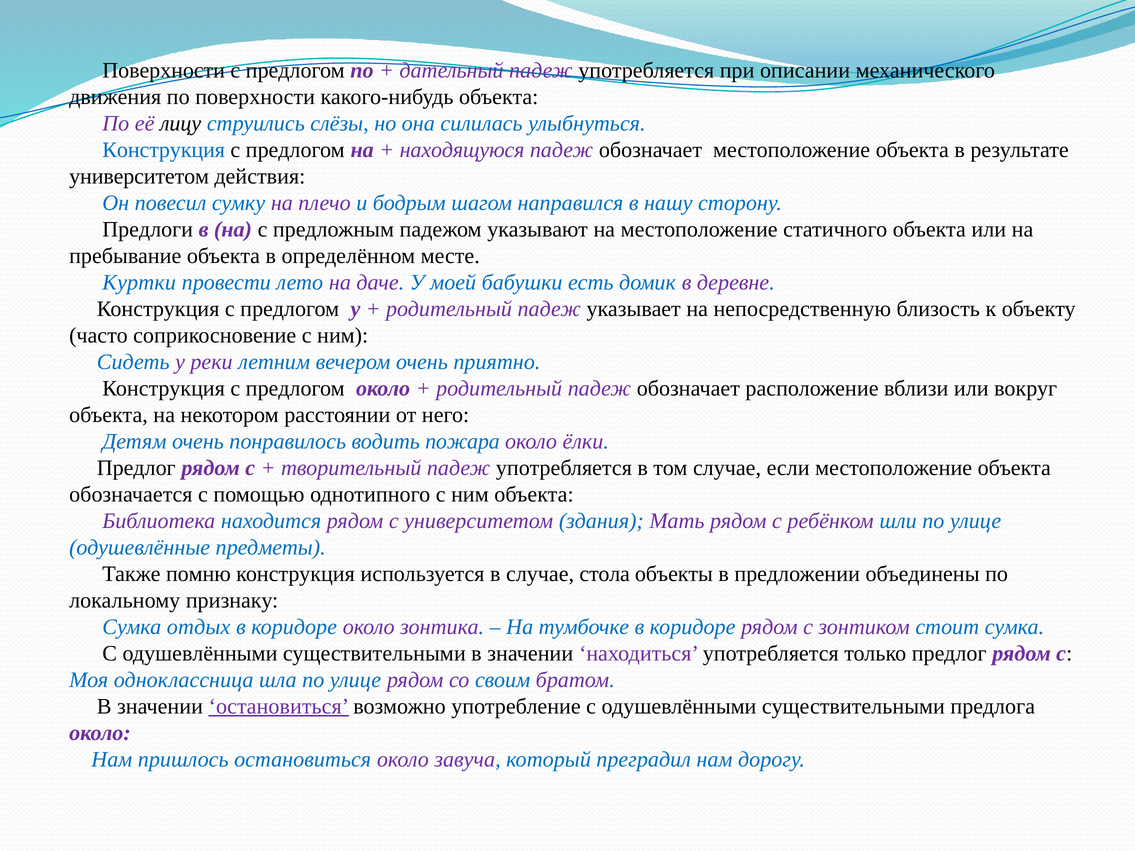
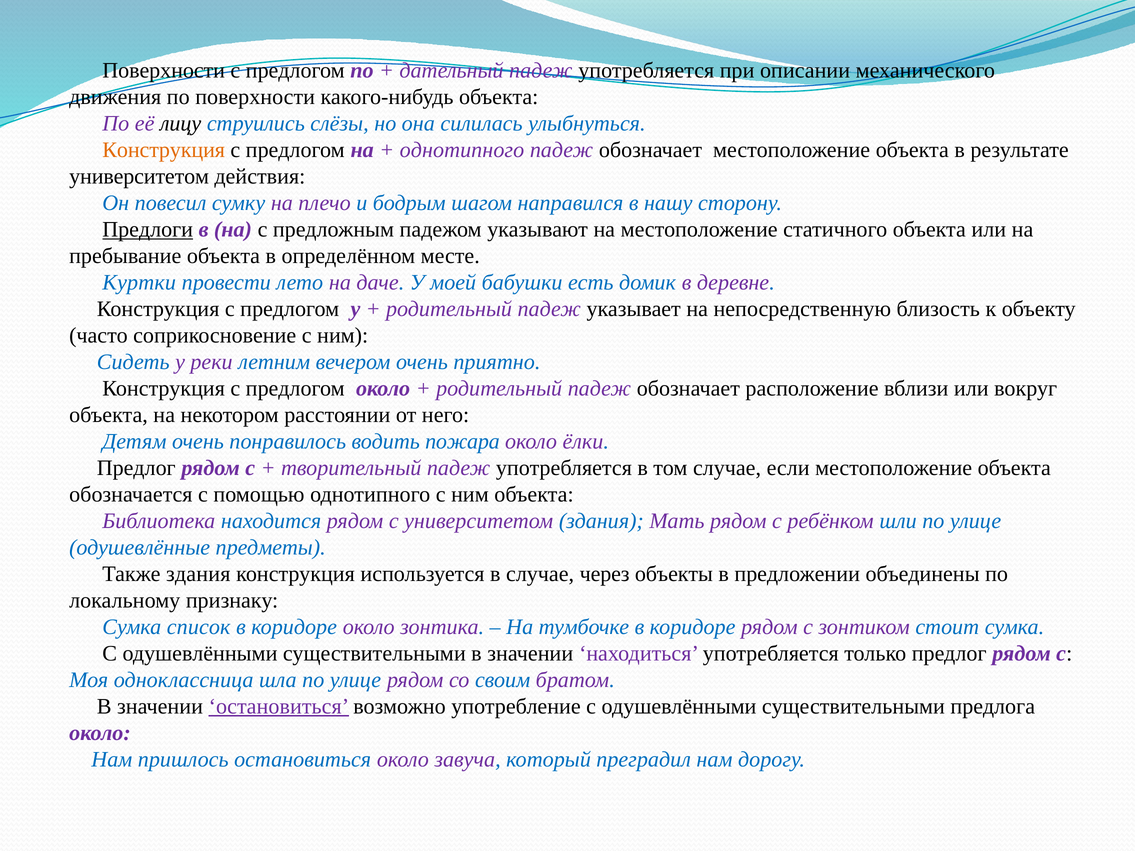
Конструкция at (164, 150) colour: blue -> orange
находящуюся at (462, 150): находящуюся -> однотипного
Предлоги underline: none -> present
Также помню: помню -> здания
стола: стола -> через
отдых: отдых -> список
